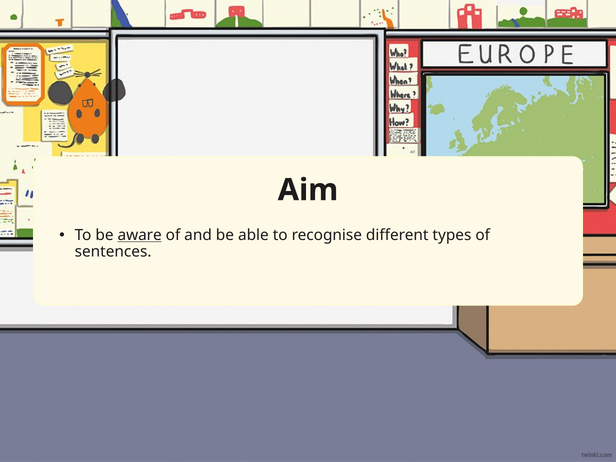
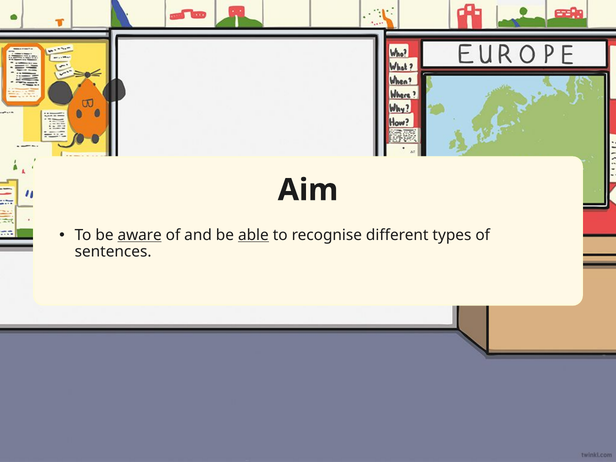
able underline: none -> present
